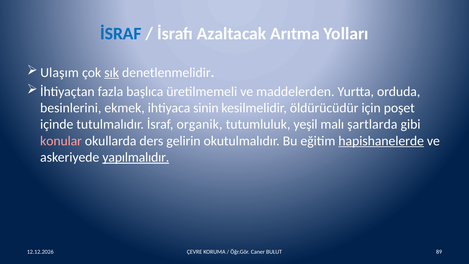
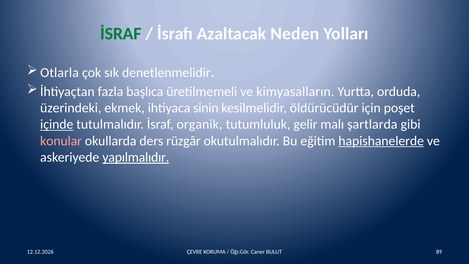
İSRAF at (121, 34) colour: blue -> green
Arıtma: Arıtma -> Neden
Ulaşım: Ulaşım -> Otlarla
sık underline: present -> none
maddelerden: maddelerden -> kimyasalların
besinlerini: besinlerini -> üzerindeki
içinde underline: none -> present
yeşil: yeşil -> gelir
gelirin: gelirin -> rüzgâr
